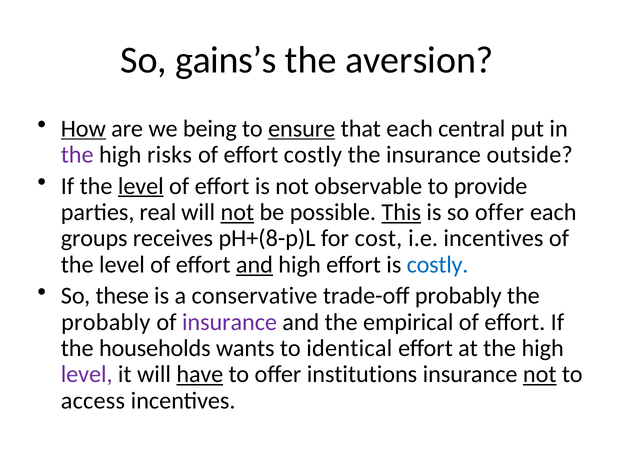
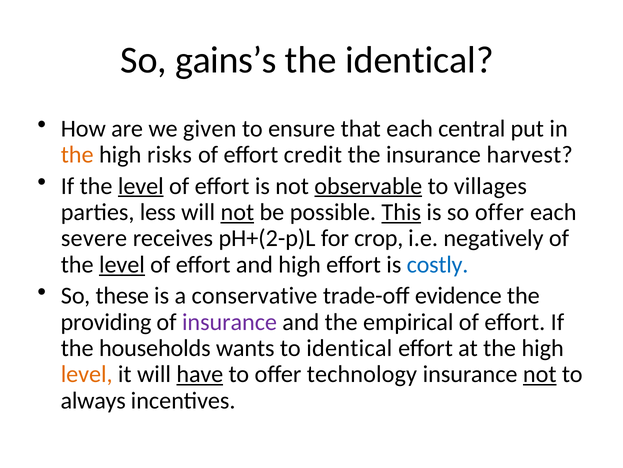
the aversion: aversion -> identical
How underline: present -> none
being: being -> given
ensure underline: present -> none
the at (77, 155) colour: purple -> orange
effort costly: costly -> credit
outside: outside -> harvest
observable underline: none -> present
provide: provide -> villages
real: real -> less
groups: groups -> severe
pH+(8-p)L: pH+(8-p)L -> pH+(2-p)L
cost: cost -> crop
i.e incentives: incentives -> negatively
level at (122, 264) underline: none -> present
and at (254, 264) underline: present -> none
trade-off probably: probably -> evidence
probably at (106, 322): probably -> providing
level at (87, 374) colour: purple -> orange
institutions: institutions -> technology
access: access -> always
